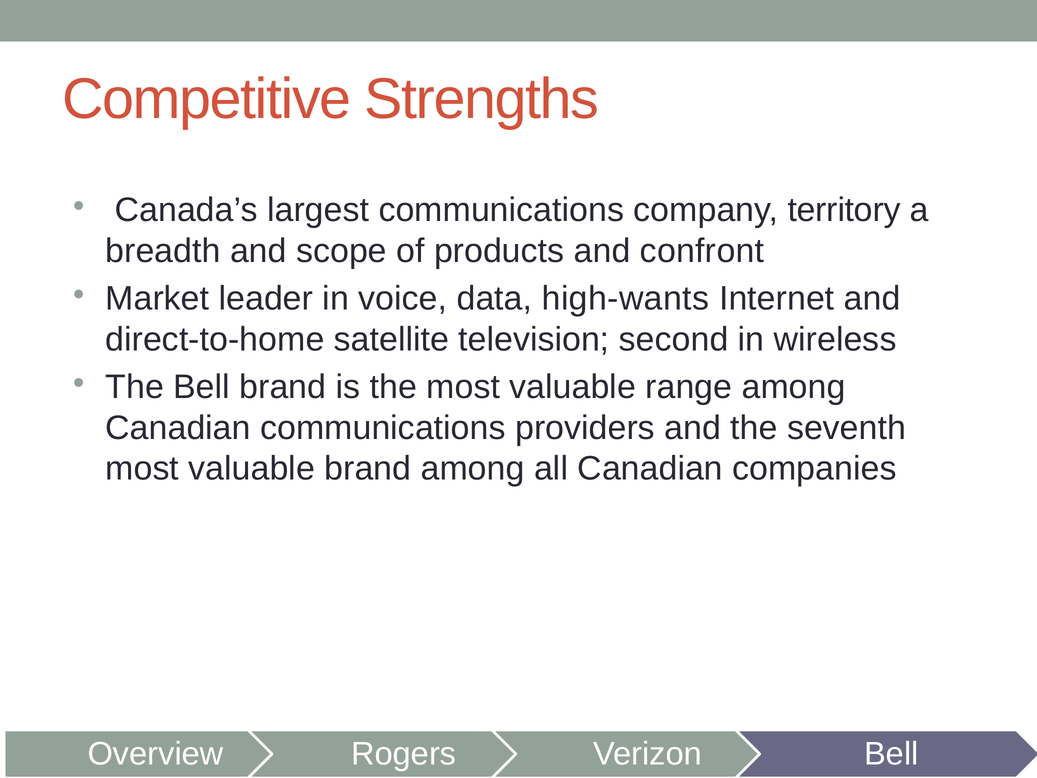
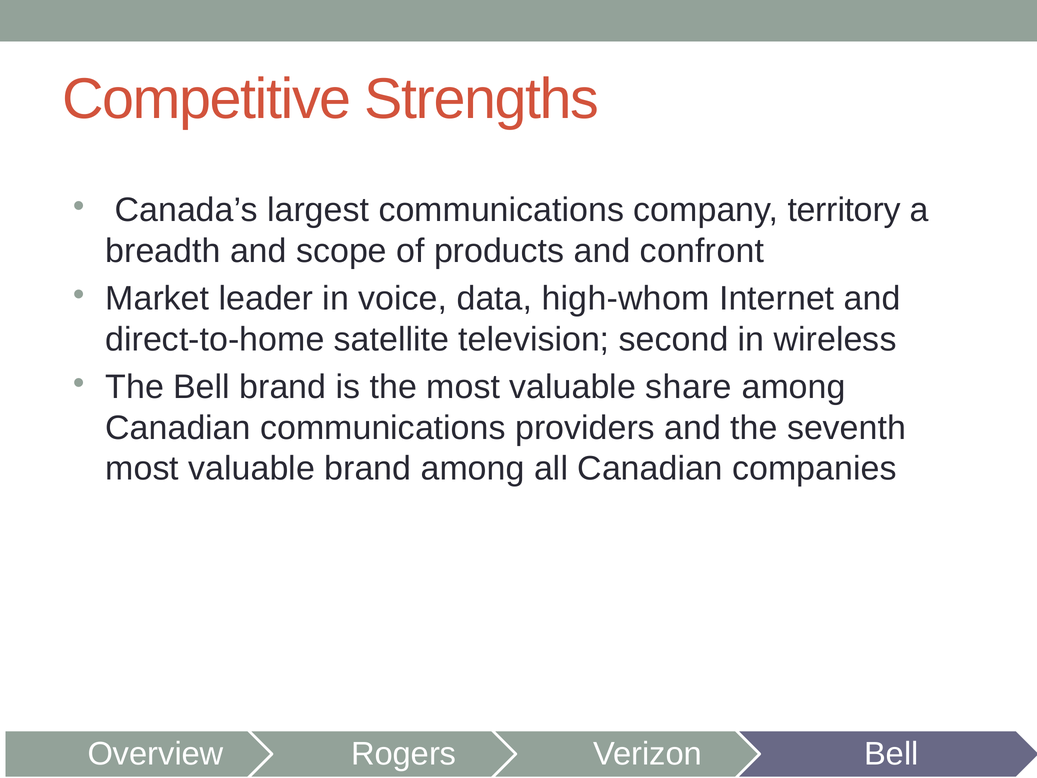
high-wants: high-wants -> high-whom
range: range -> share
